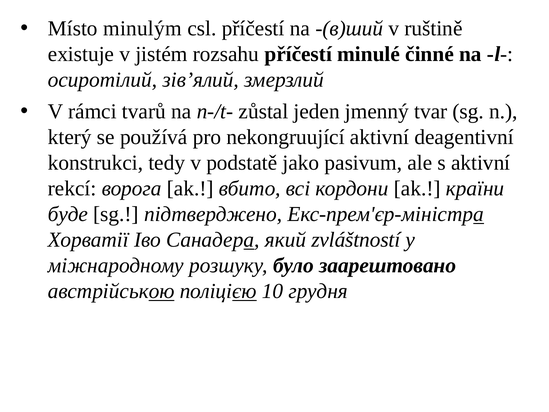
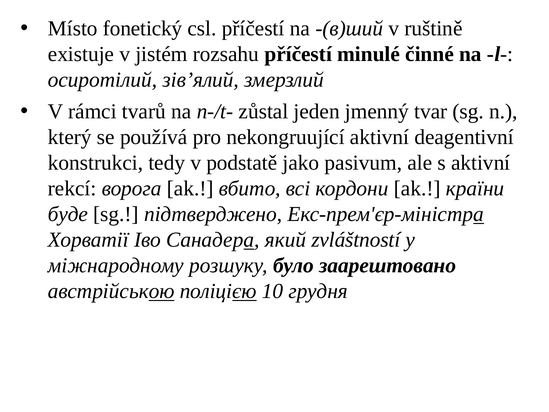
minulým: minulým -> fonetický
